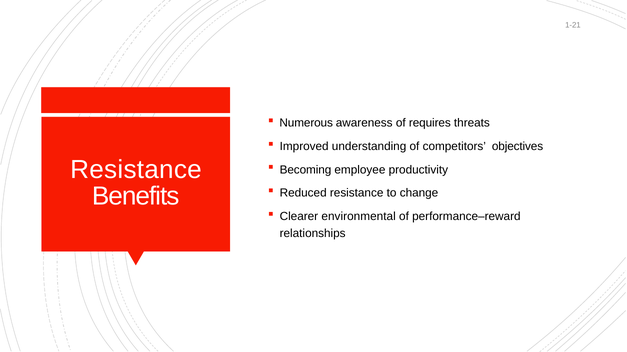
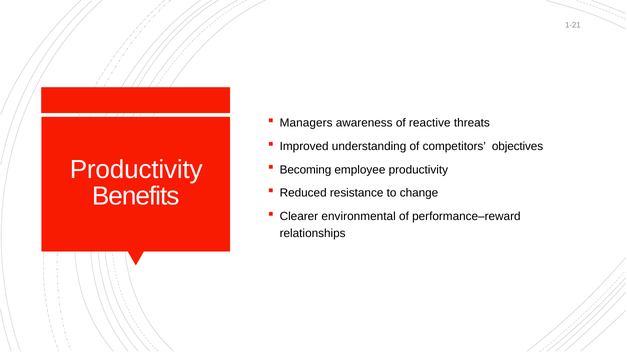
Numerous: Numerous -> Managers
requires: requires -> reactive
Resistance at (136, 170): Resistance -> Productivity
